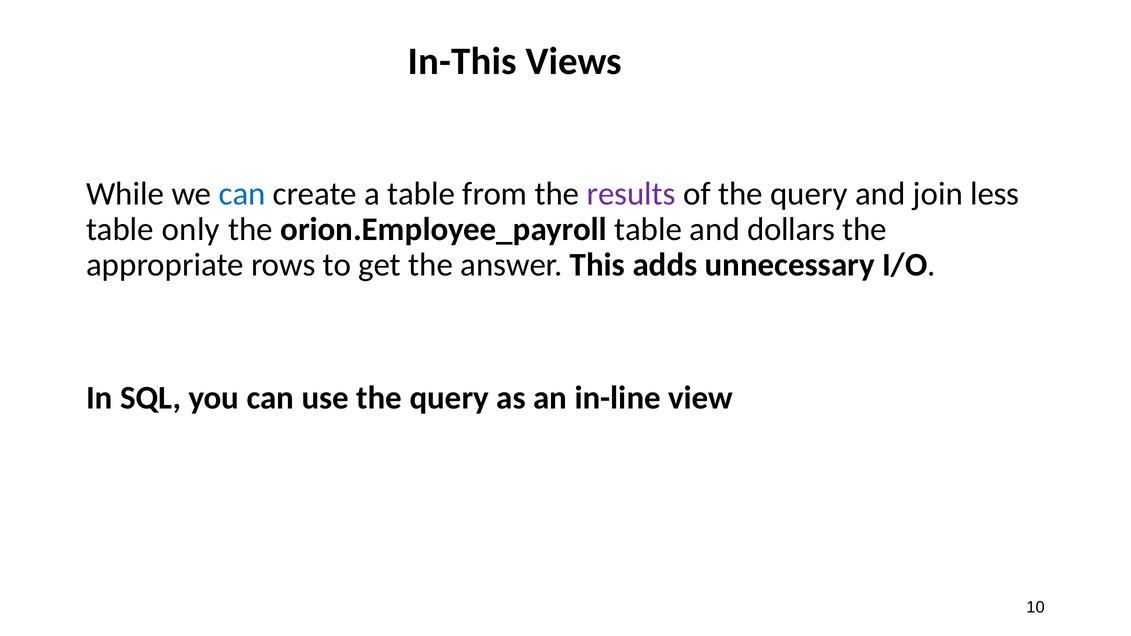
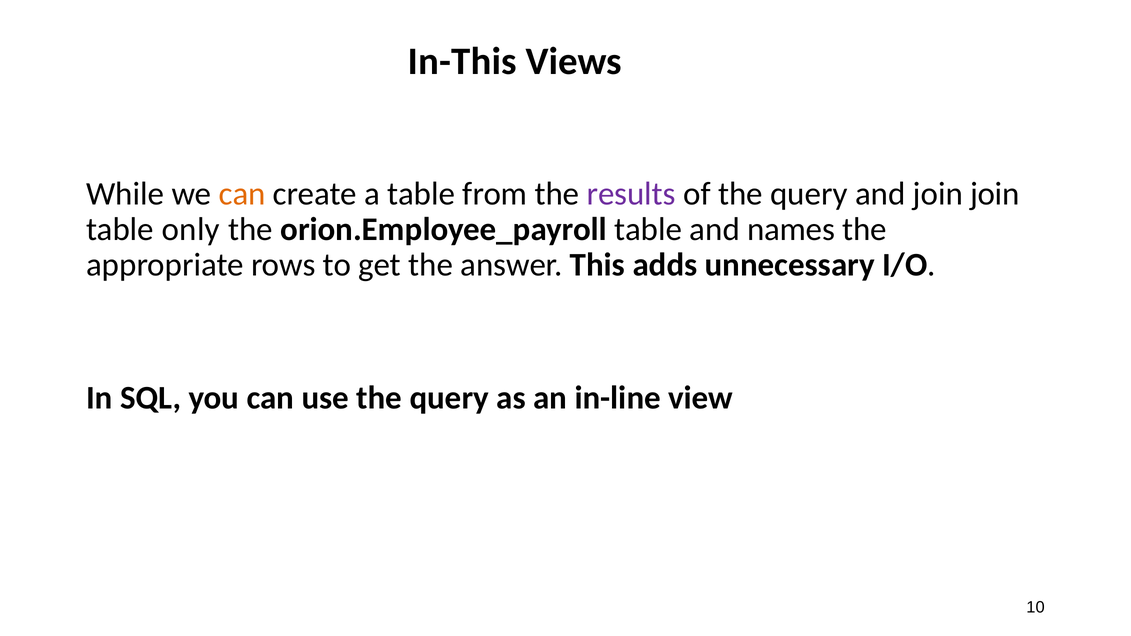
can at (242, 194) colour: blue -> orange
join less: less -> join
dollars: dollars -> names
